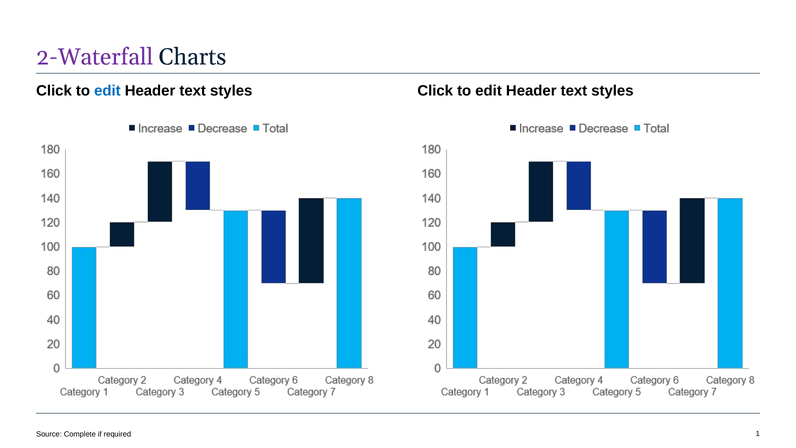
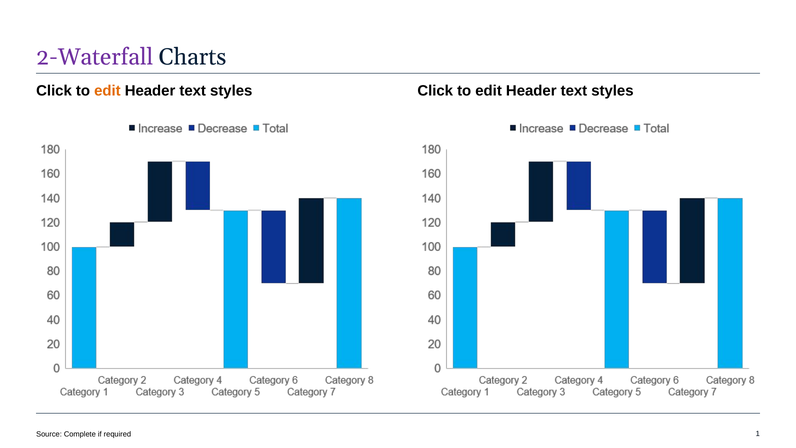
edit at (107, 91) colour: blue -> orange
